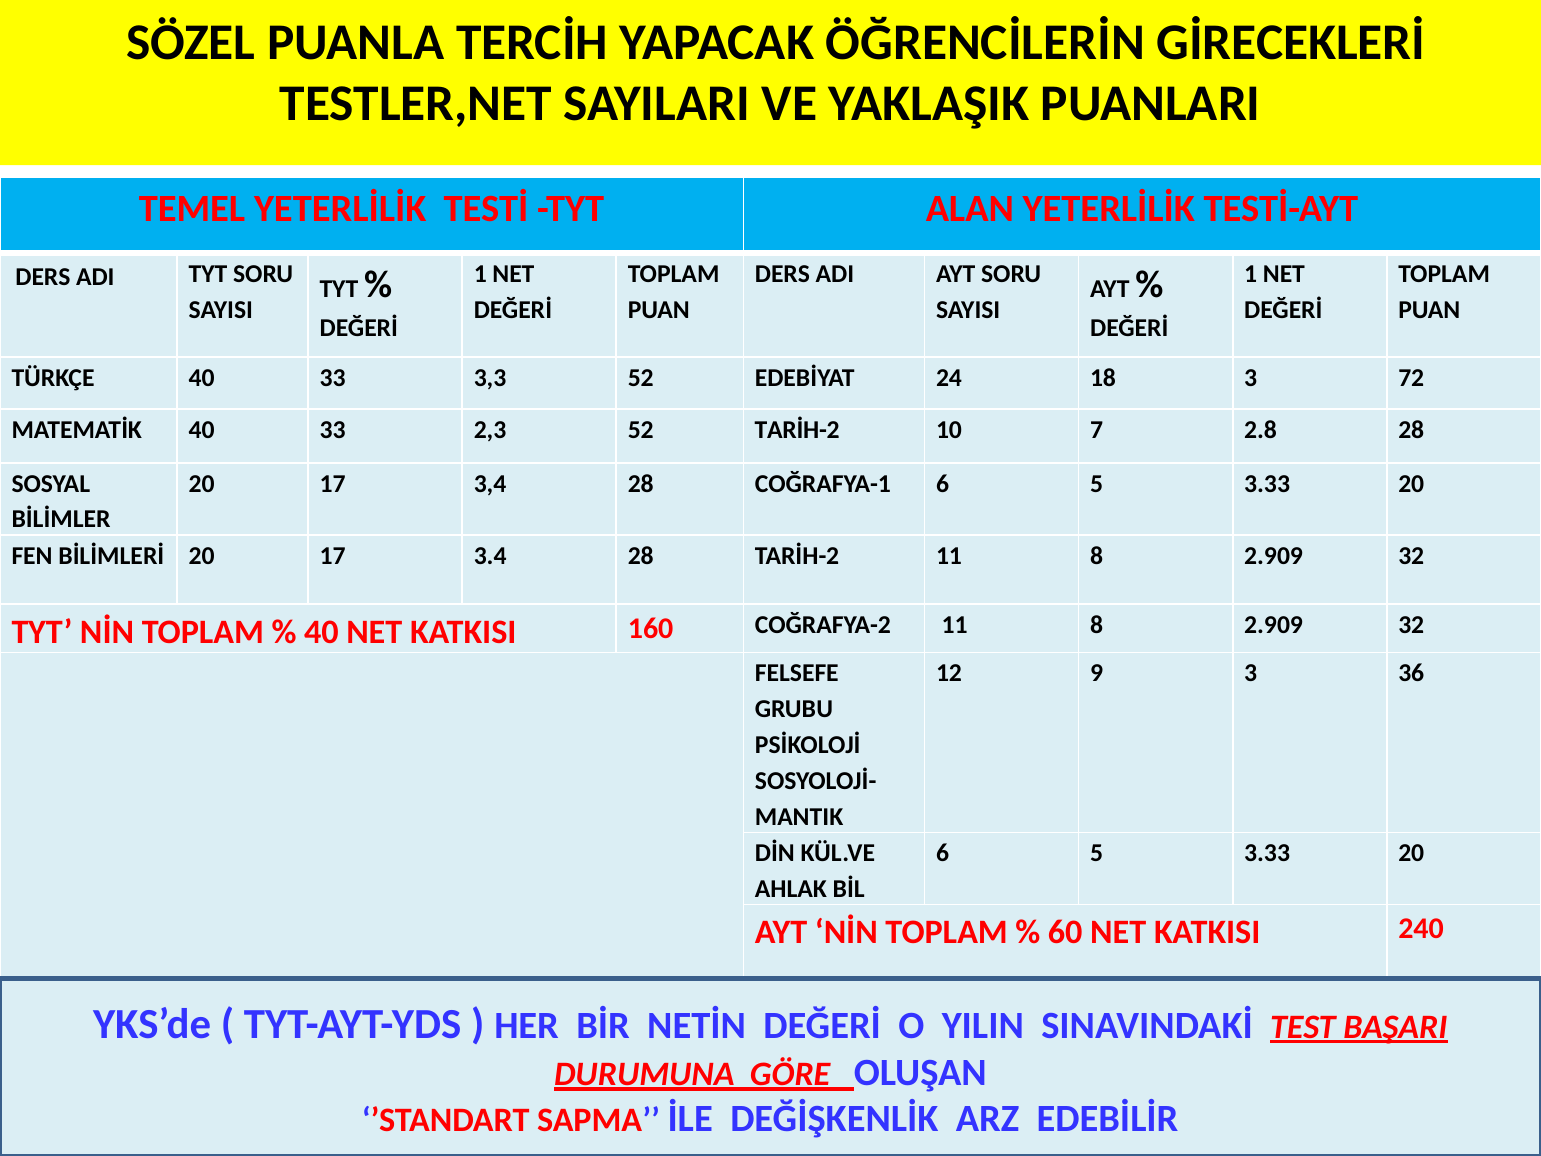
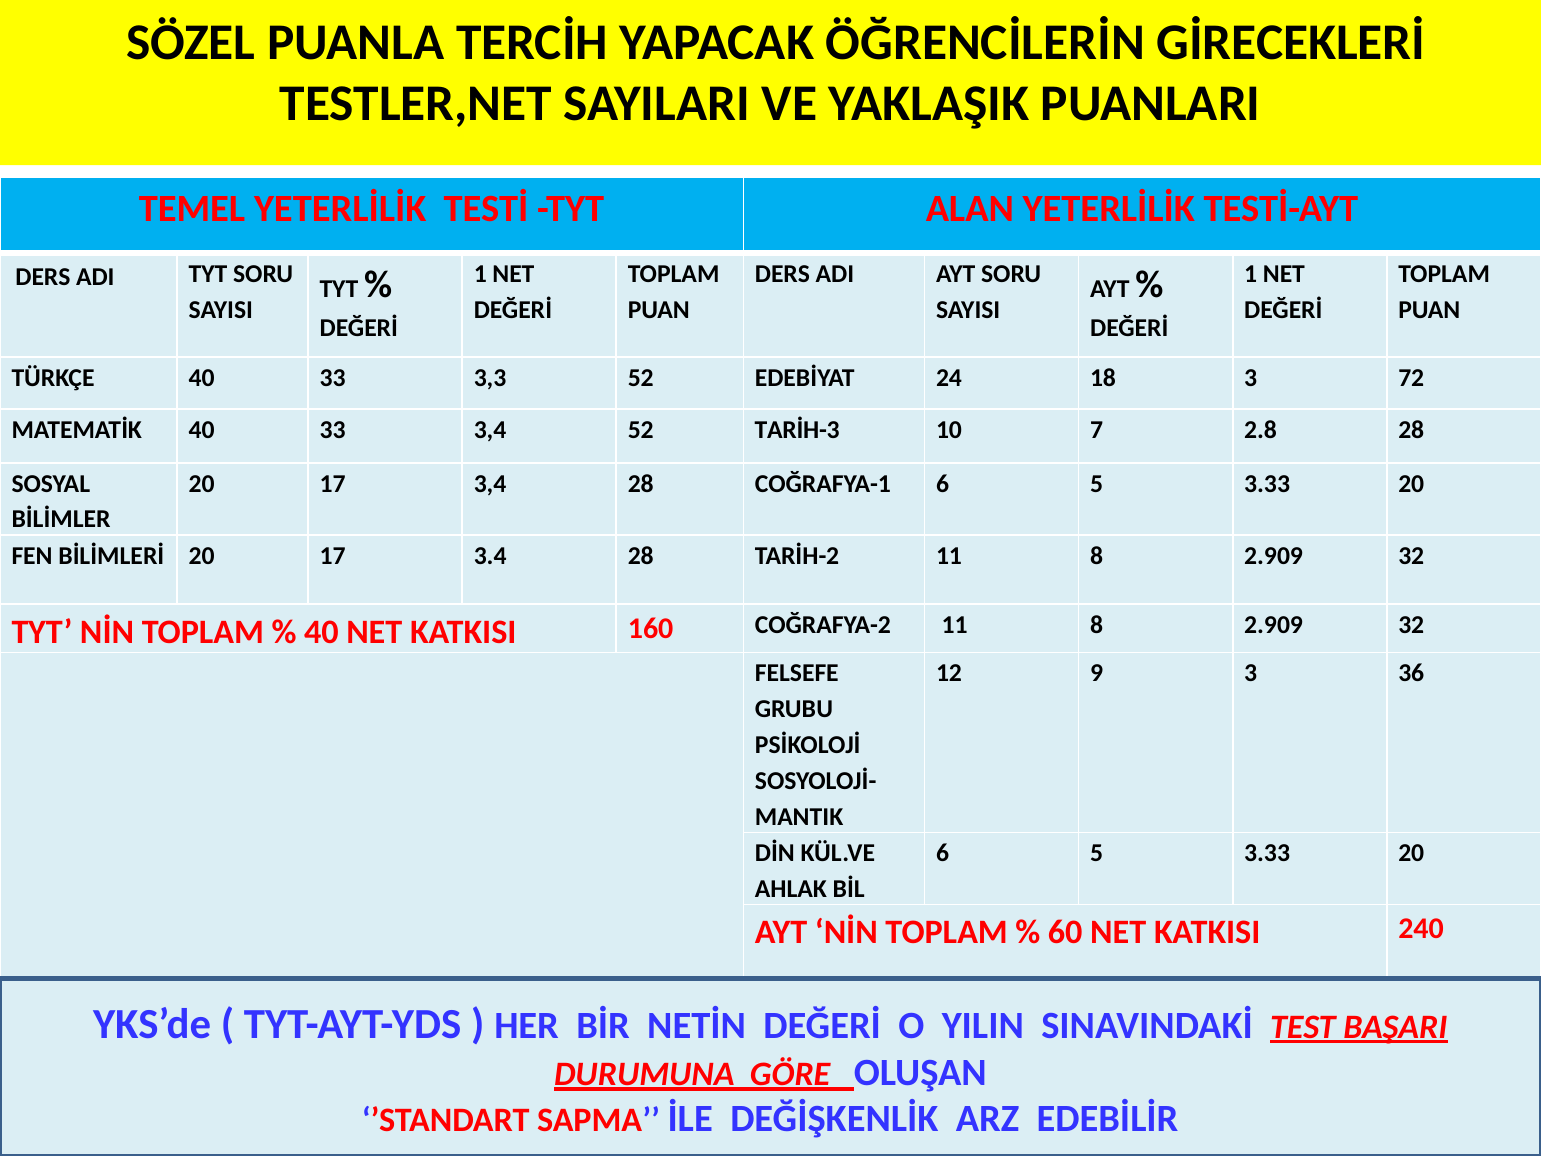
33 2,3: 2,3 -> 3,4
52 TARİH-2: TARİH-2 -> TARİH-3
